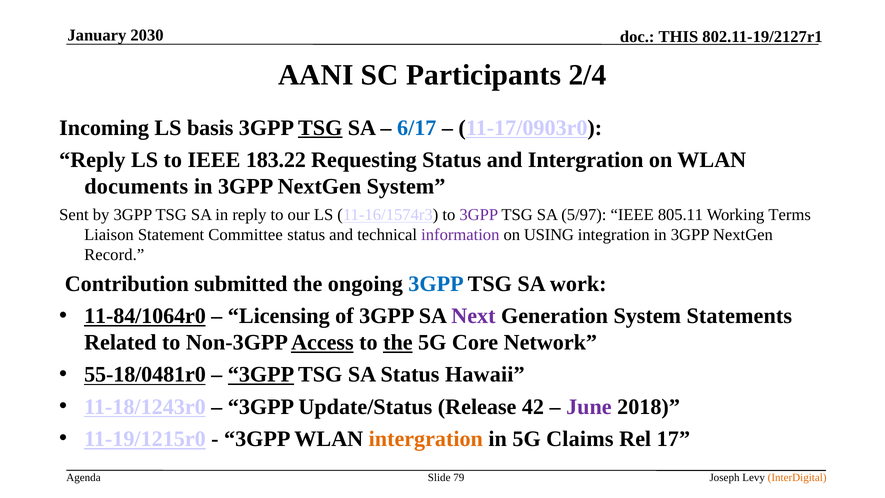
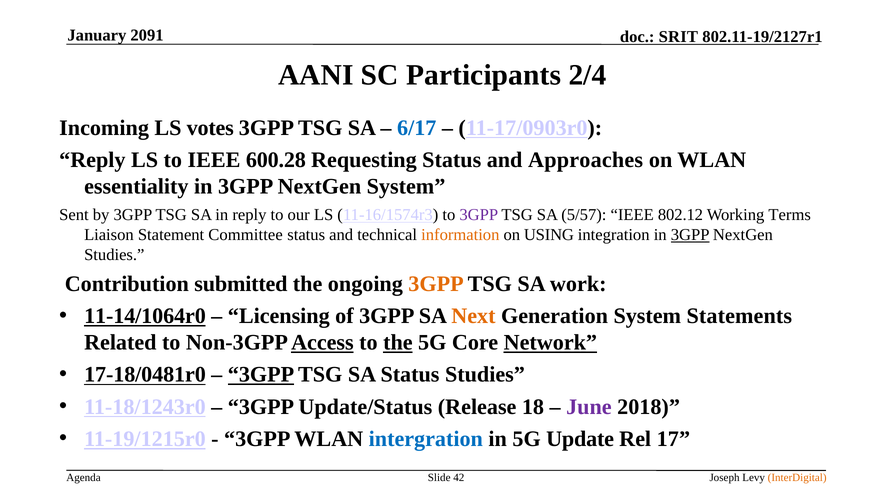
2030: 2030 -> 2091
THIS: THIS -> SRIT
basis: basis -> votes
TSG at (320, 128) underline: present -> none
183.22: 183.22 -> 600.28
and Intergration: Intergration -> Approaches
documents: documents -> essentiality
5/97: 5/97 -> 5/57
805.11: 805.11 -> 802.12
information colour: purple -> orange
3GPP at (690, 235) underline: none -> present
Record at (114, 255): Record -> Studies
3GPP at (436, 284) colour: blue -> orange
11-84/1064r0: 11-84/1064r0 -> 11-14/1064r0
Next colour: purple -> orange
Network underline: none -> present
55-18/0481r0: 55-18/0481r0 -> 17-18/0481r0
Status Hawaii: Hawaii -> Studies
42: 42 -> 18
intergration at (426, 439) colour: orange -> blue
Claims: Claims -> Update
79: 79 -> 42
